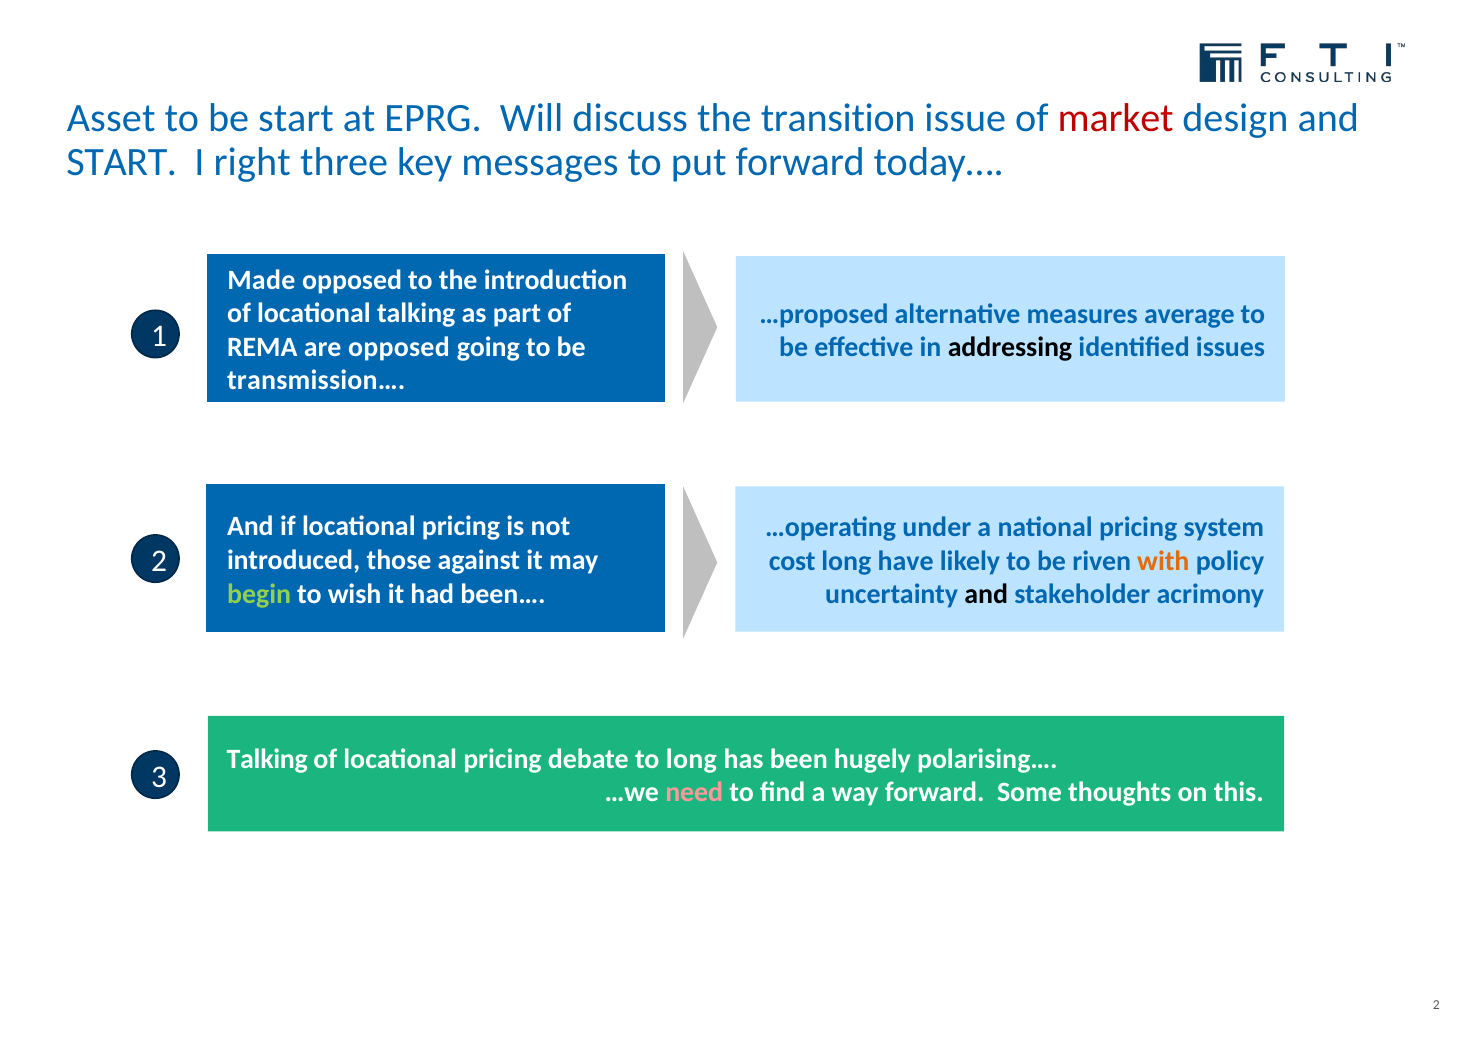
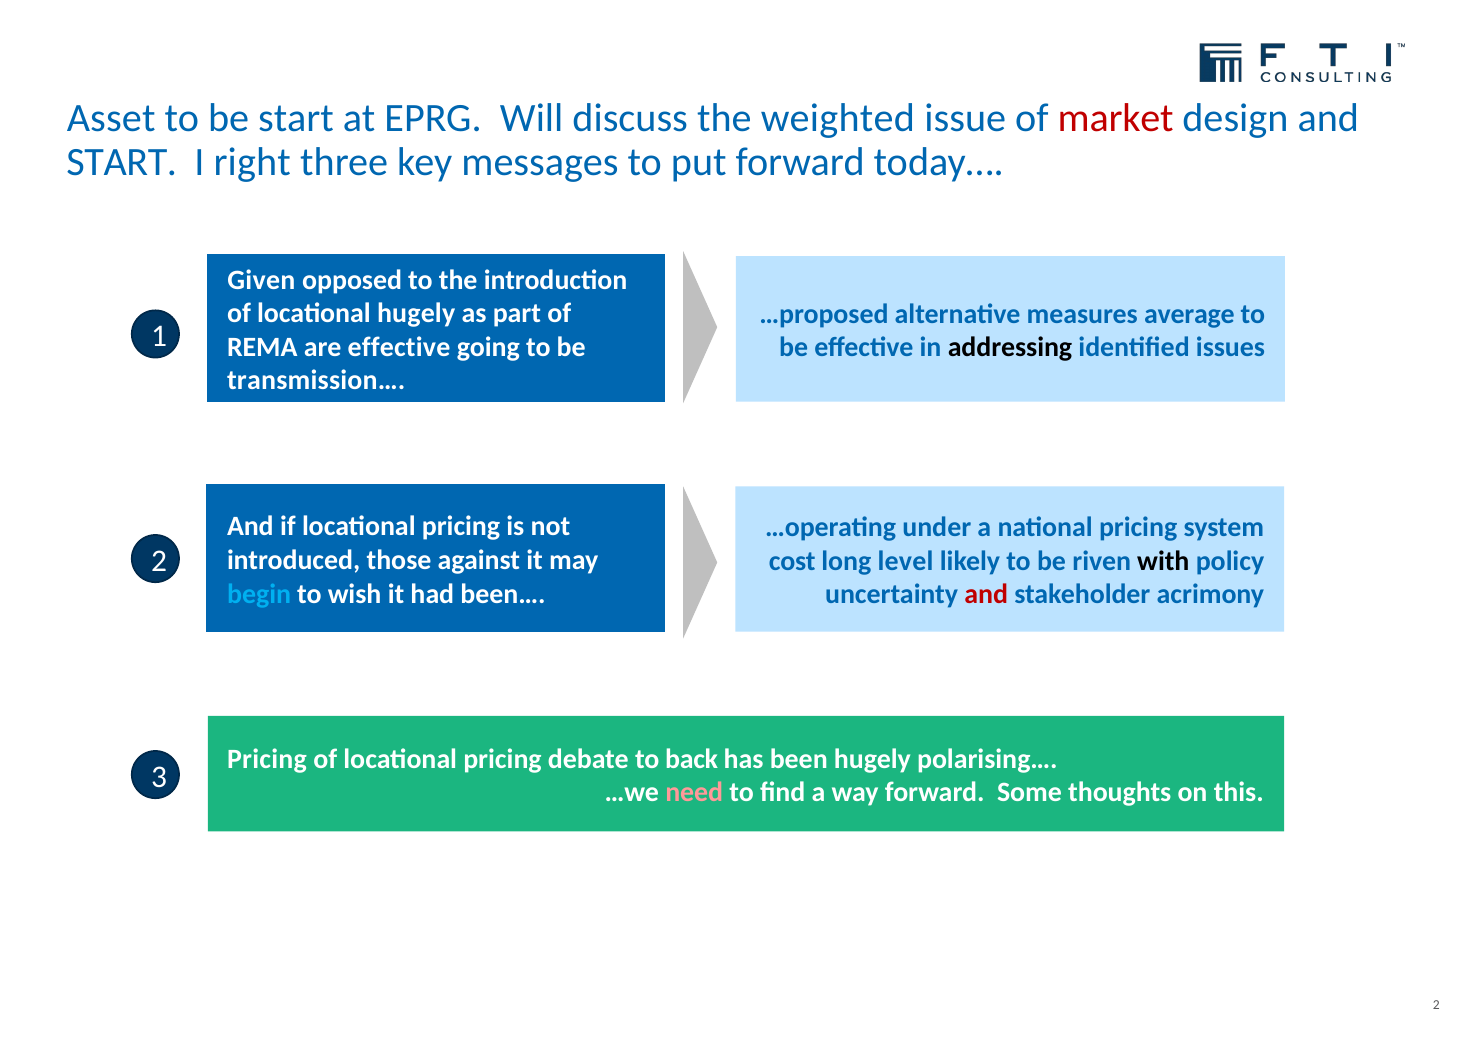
transition: transition -> weighted
Made: Made -> Given
locational talking: talking -> hugely
are opposed: opposed -> effective
have: have -> level
with colour: orange -> black
begin colour: light green -> light blue
and at (986, 594) colour: black -> red
Talking at (267, 759): Talking -> Pricing
to long: long -> back
